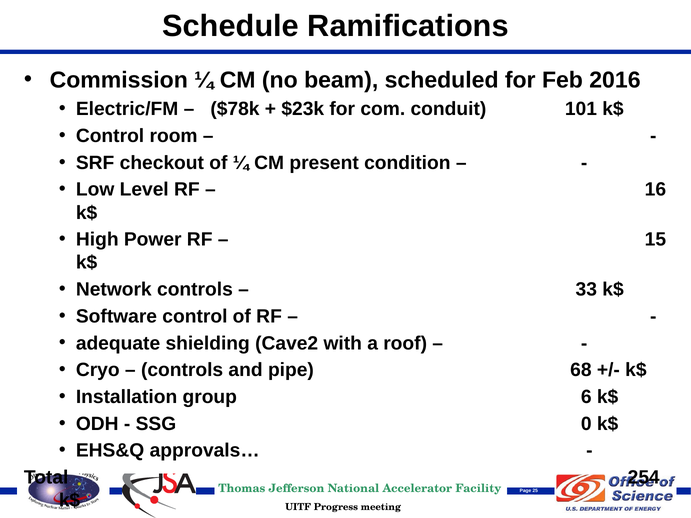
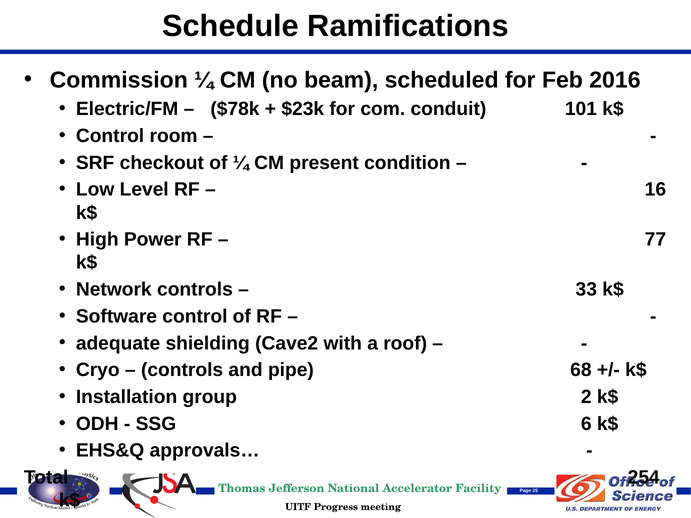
15: 15 -> 77
6: 6 -> 2
0: 0 -> 6
